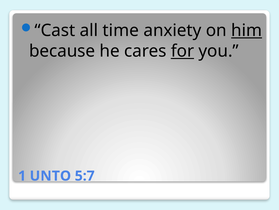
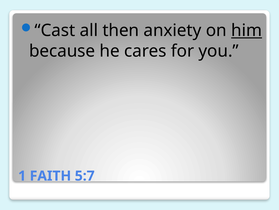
time: time -> then
for underline: present -> none
UNTO: UNTO -> FAITH
